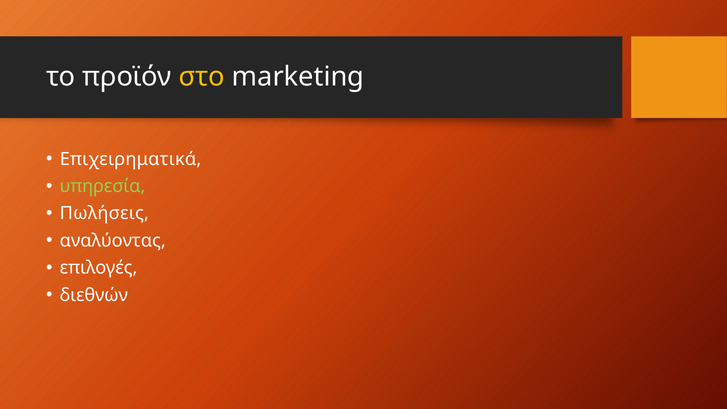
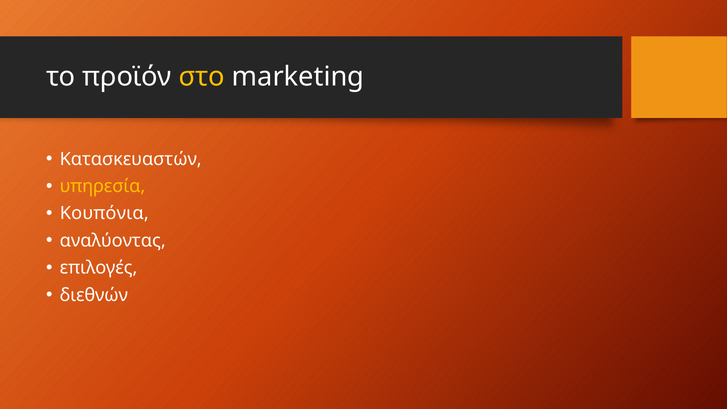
Επιχειρηματικά: Επιχειρηματικά -> Κατασκευαστών
υπηρεσία colour: light green -> yellow
Πωλήσεις: Πωλήσεις -> Κουπόνια
